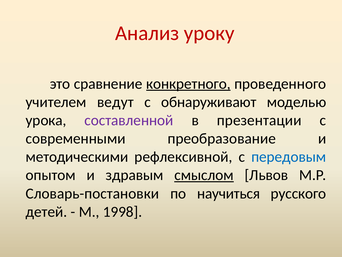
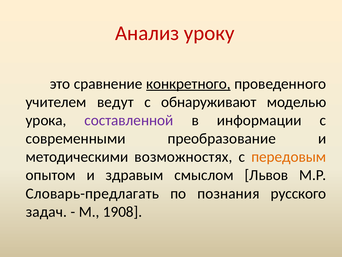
презентации: презентации -> информации
рефлексивной: рефлексивной -> возможностях
передовым colour: blue -> orange
смыслом underline: present -> none
Словарь-постановки: Словарь-постановки -> Словарь-предлагать
научиться: научиться -> познания
детей: детей -> задач
1998: 1998 -> 1908
